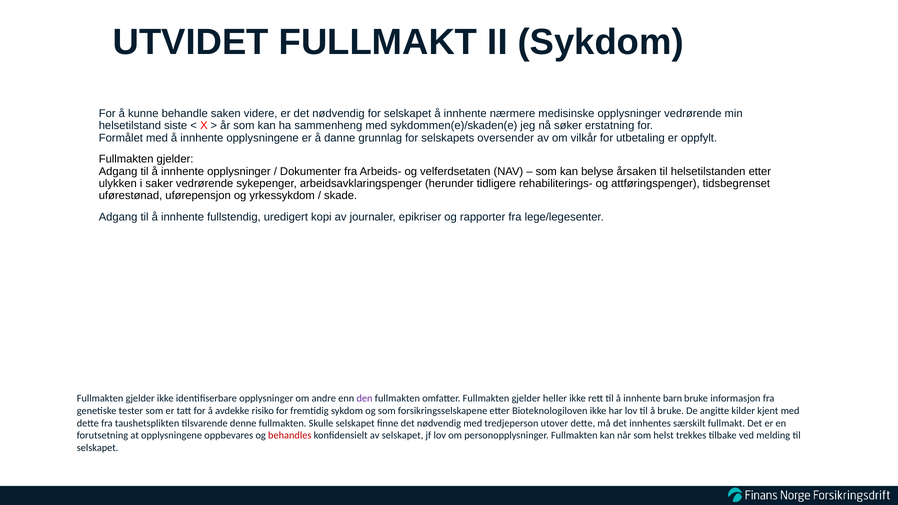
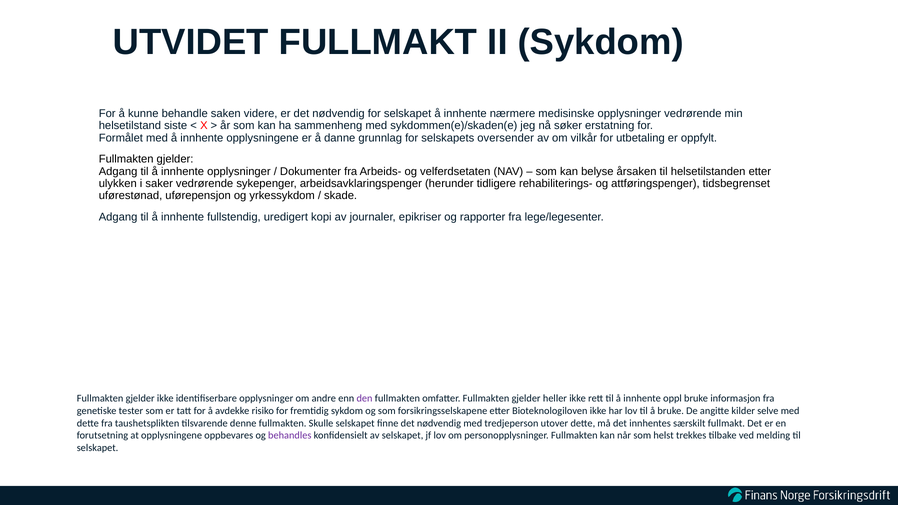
barn: barn -> oppl
kjent: kjent -> selve
behandles colour: red -> purple
